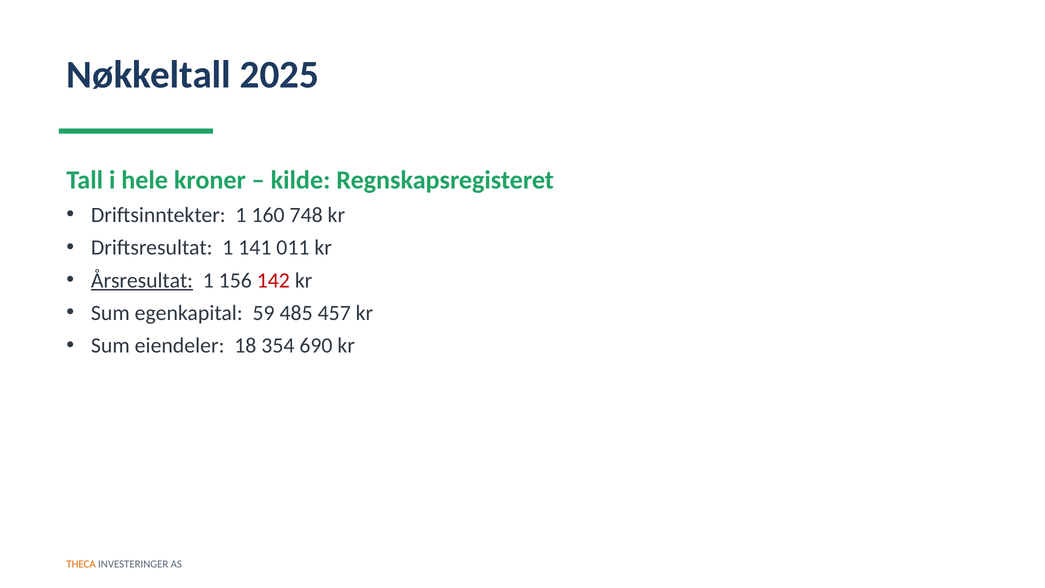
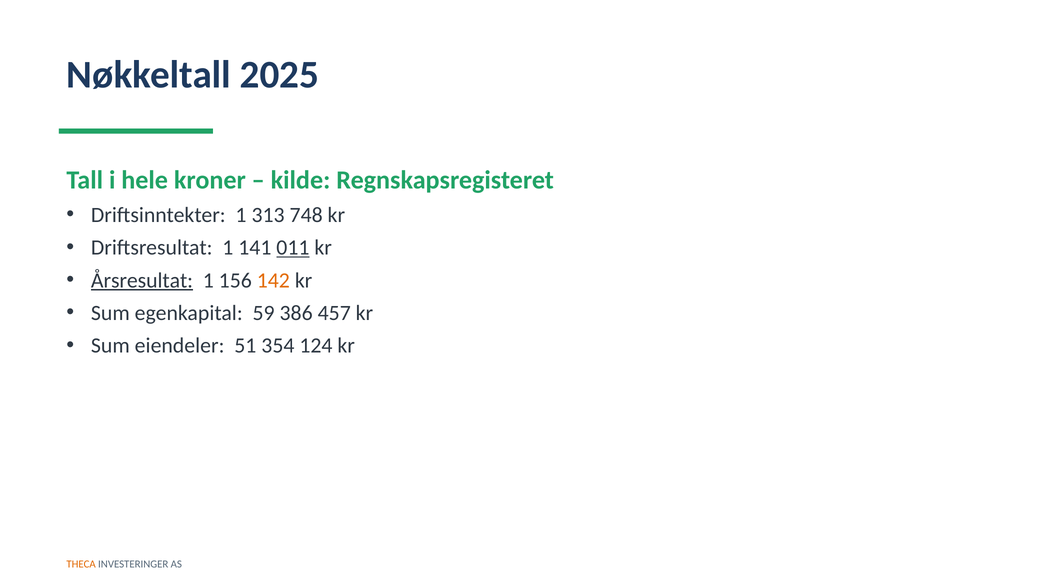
160: 160 -> 313
011 underline: none -> present
142 colour: red -> orange
485: 485 -> 386
18: 18 -> 51
690: 690 -> 124
